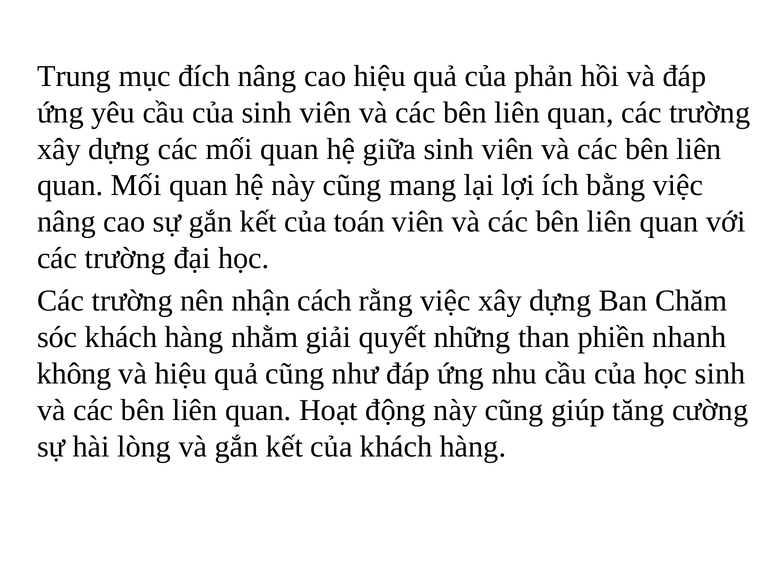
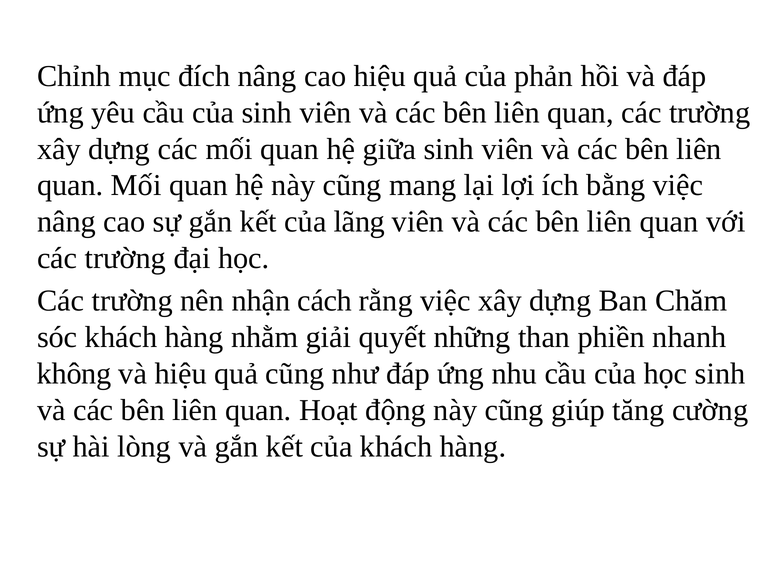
Trung: Trung -> Chỉnh
toán: toán -> lãng
